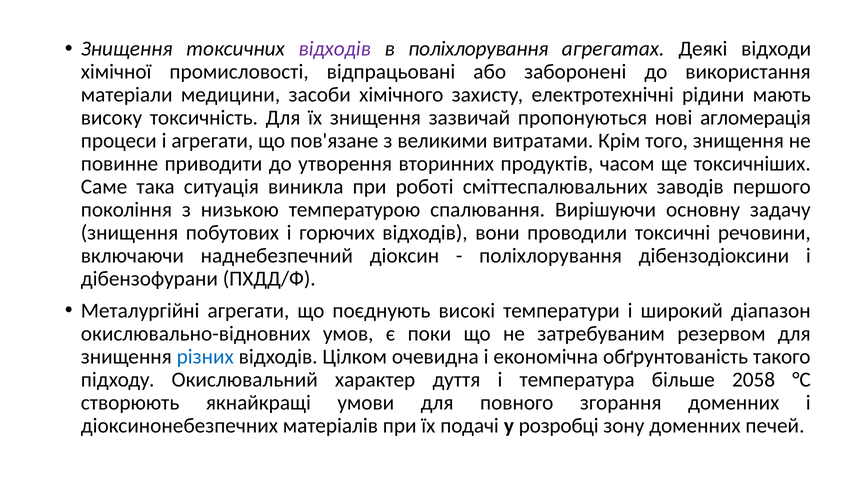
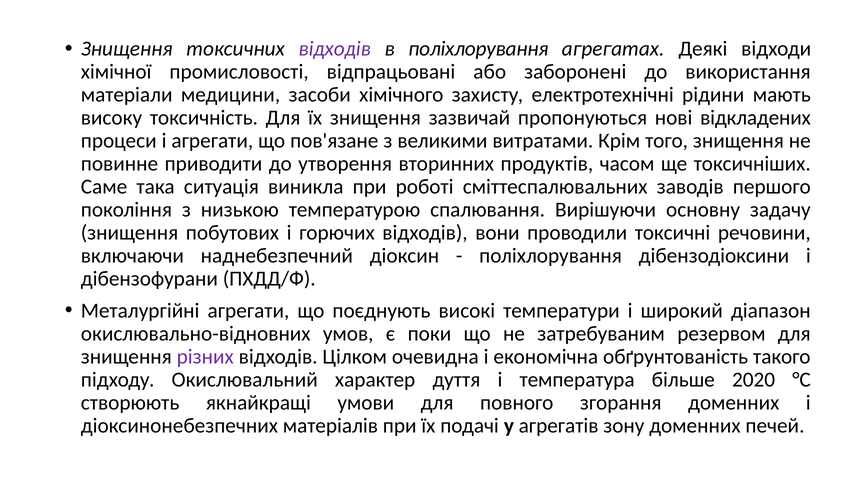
агломерація: агломерація -> відкладених
різних colour: blue -> purple
2058: 2058 -> 2020
розробці: розробці -> агрегатів
